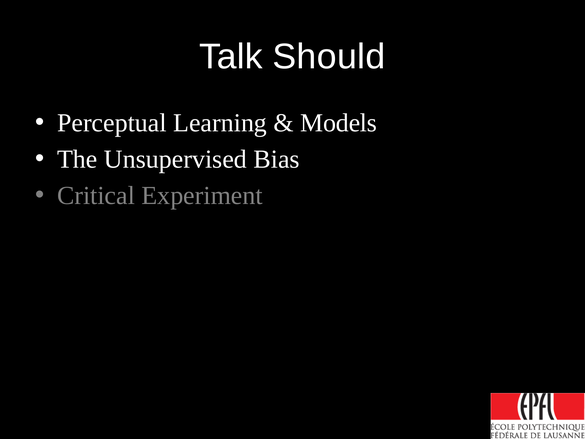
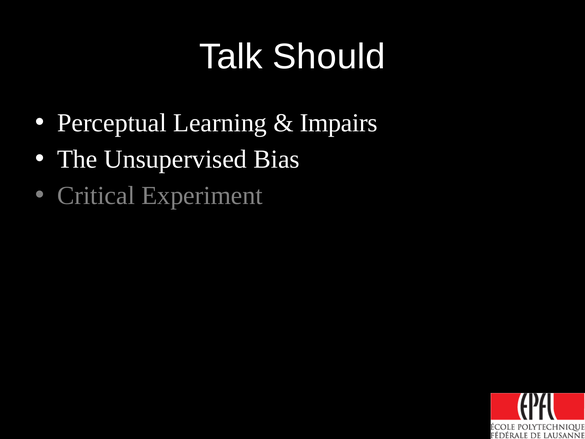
Models: Models -> Impairs
